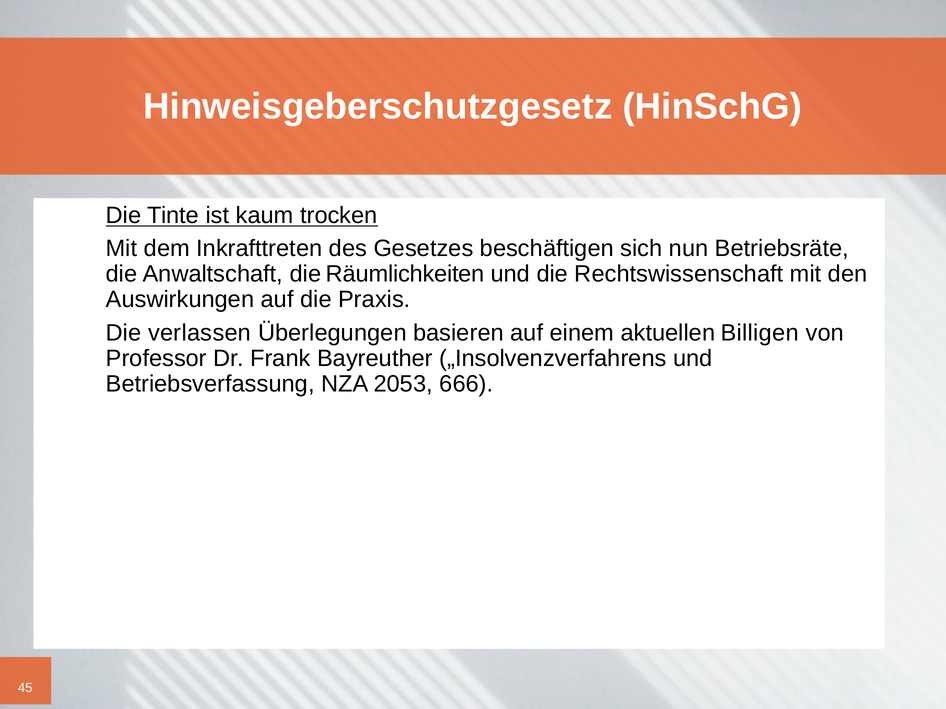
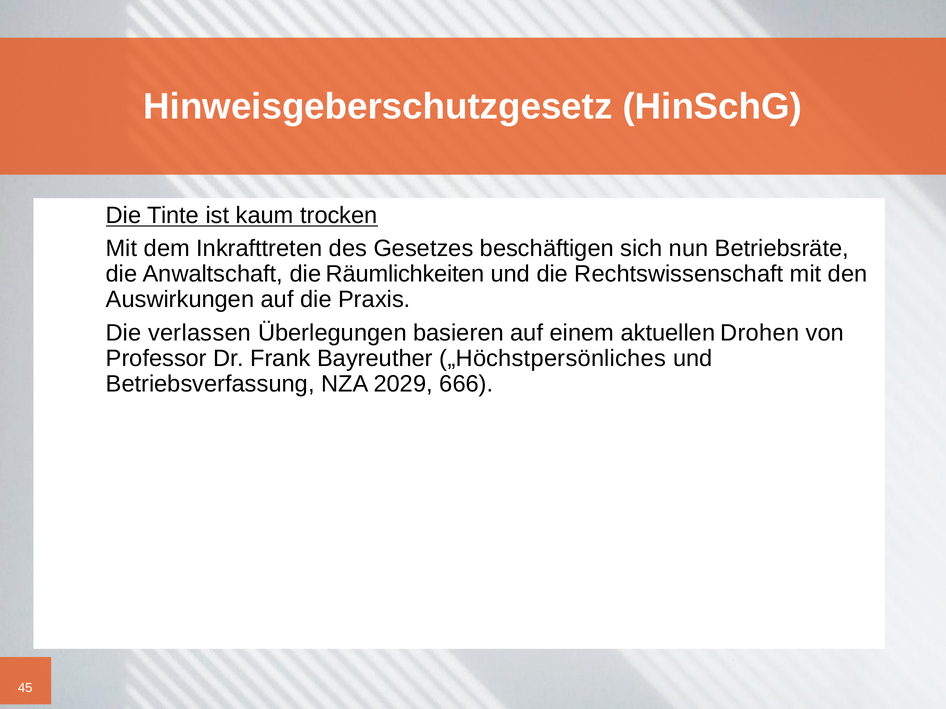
Billigen: Billigen -> Drohen
„Insolvenzverfahrens: „Insolvenzverfahrens -> „Höchstpersönliches
2053: 2053 -> 2029
